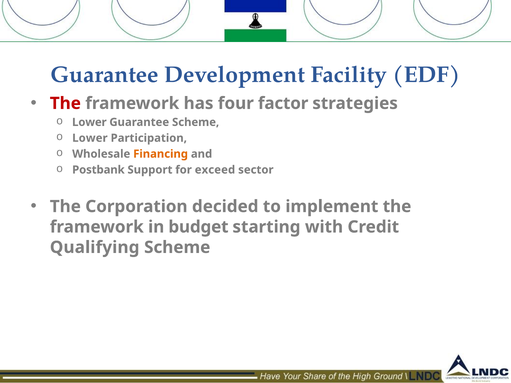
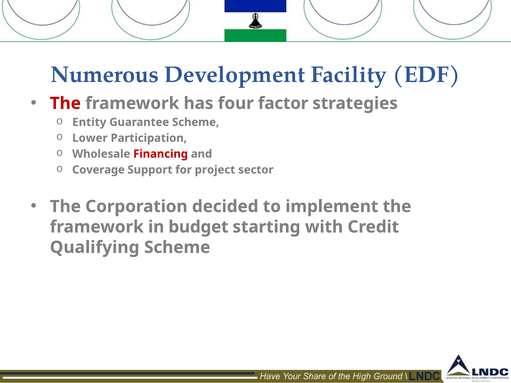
Guarantee at (104, 75): Guarantee -> Numerous
Lower at (89, 122): Lower -> Entity
Financing colour: orange -> red
Postbank: Postbank -> Coverage
exceed: exceed -> project
